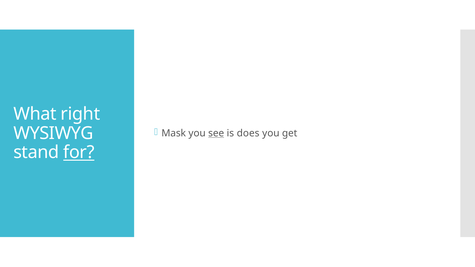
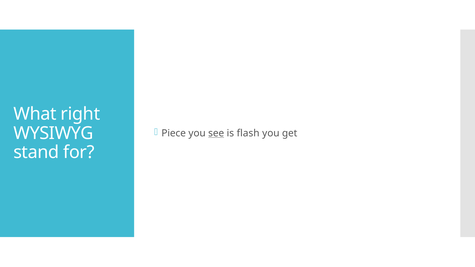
Mask: Mask -> Piece
does: does -> flash
for underline: present -> none
